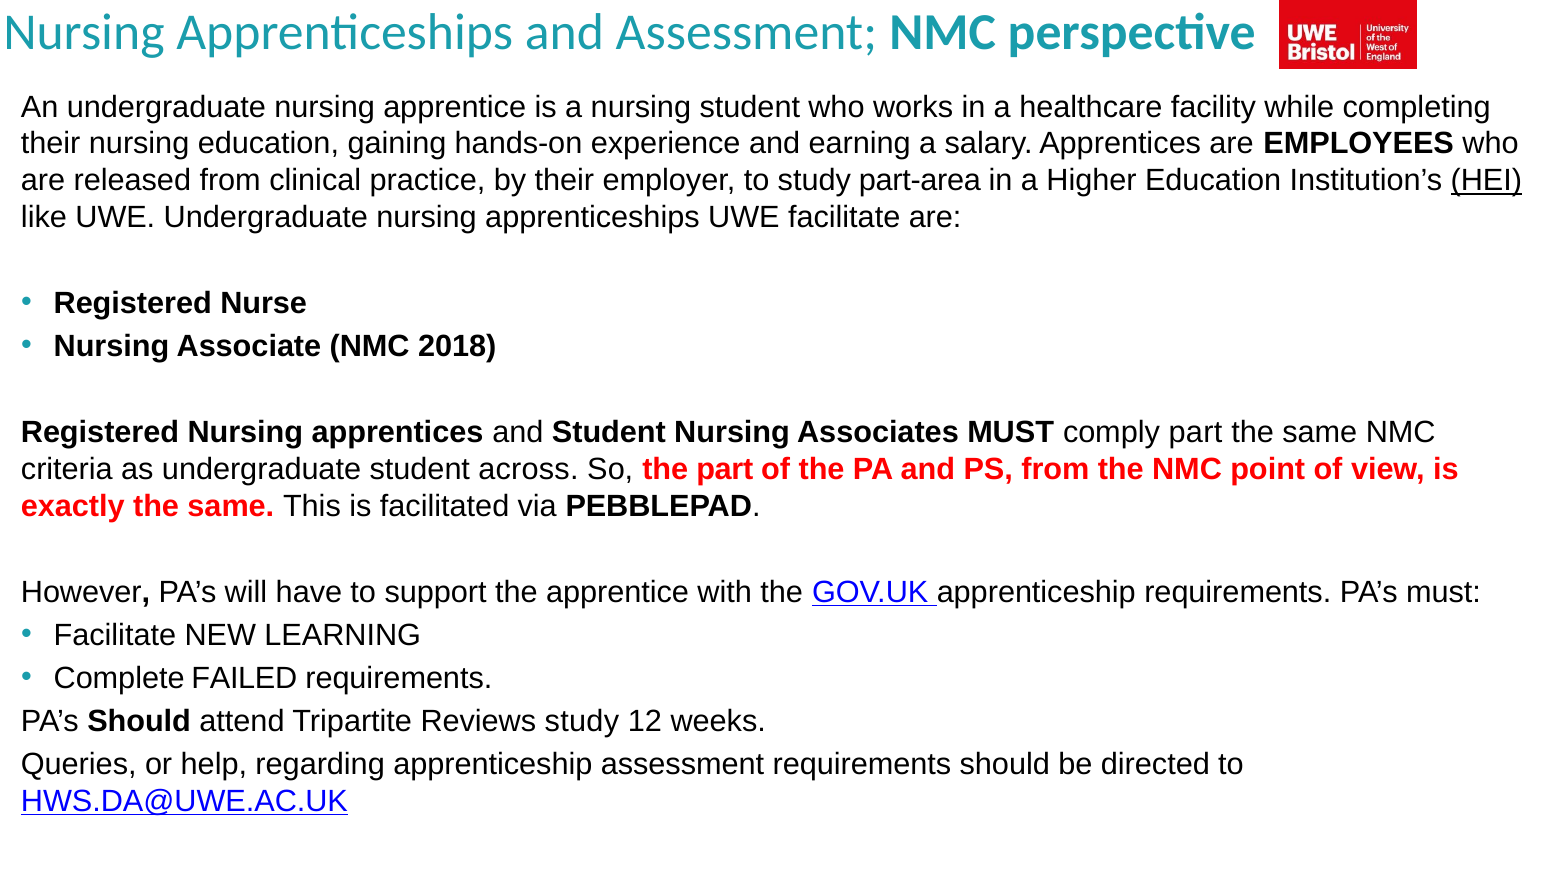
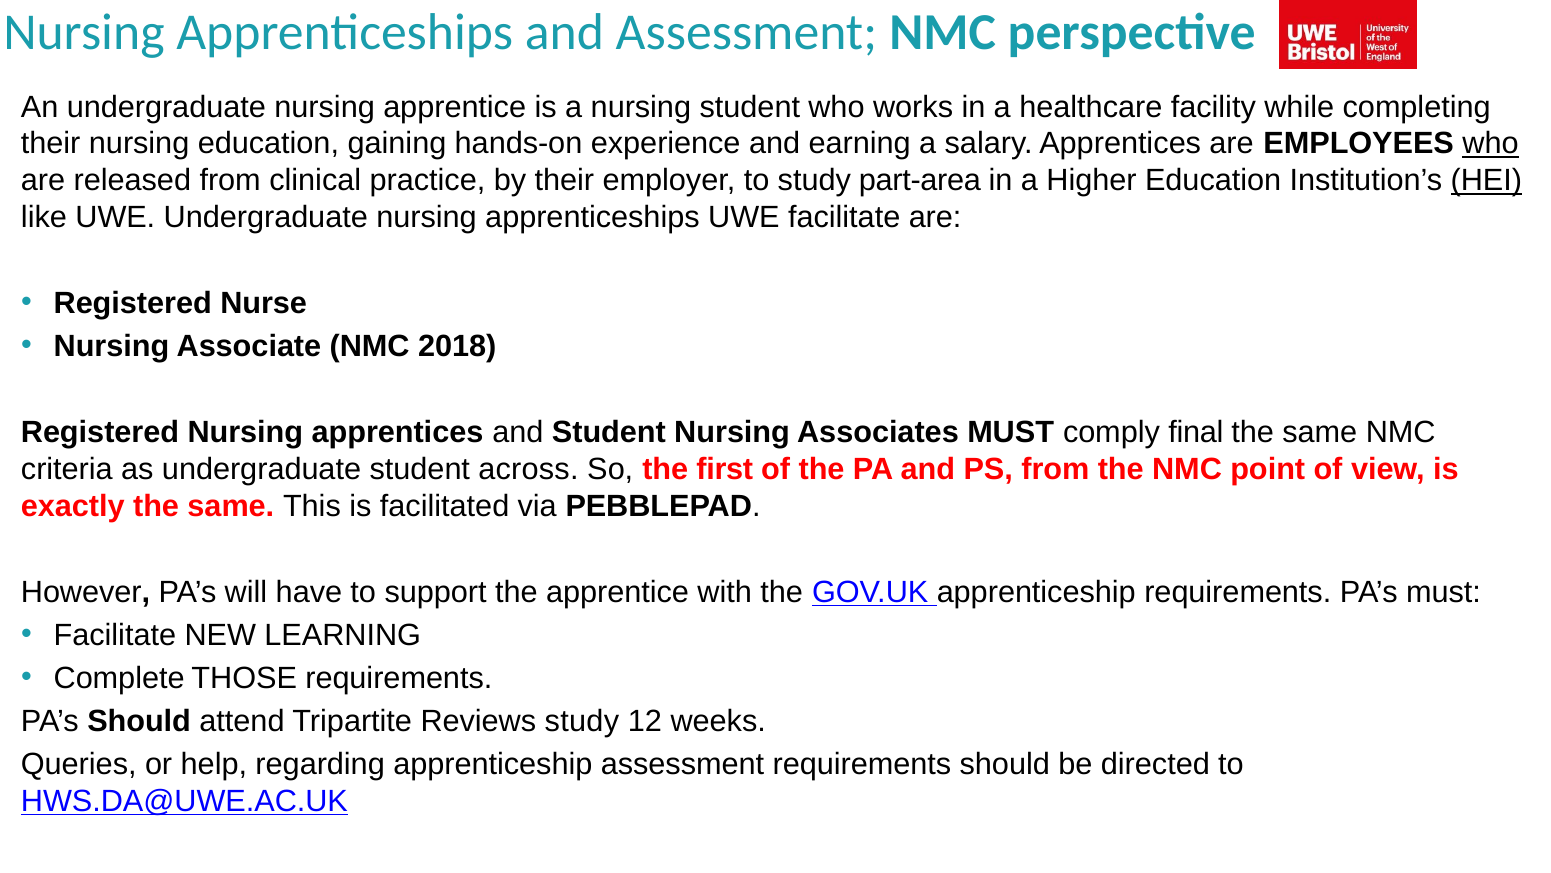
who at (1491, 144) underline: none -> present
comply part: part -> final
the part: part -> first
FAILED: FAILED -> THOSE
